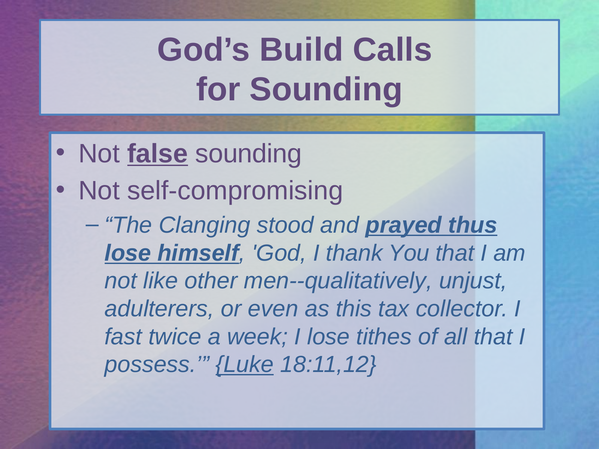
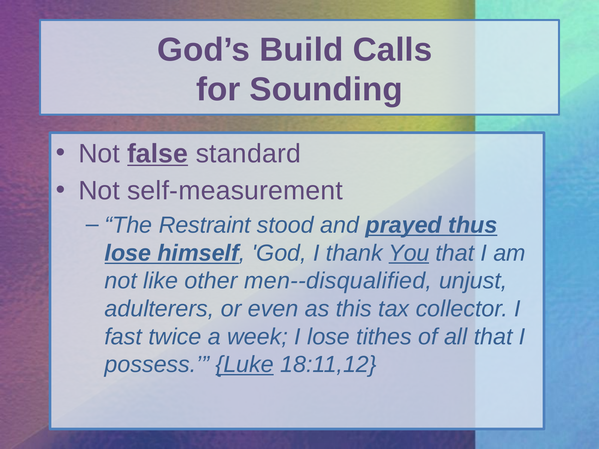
false sounding: sounding -> standard
self-compromising: self-compromising -> self-measurement
Clanging: Clanging -> Restraint
You underline: none -> present
men--qualitatively: men--qualitatively -> men--disqualified
